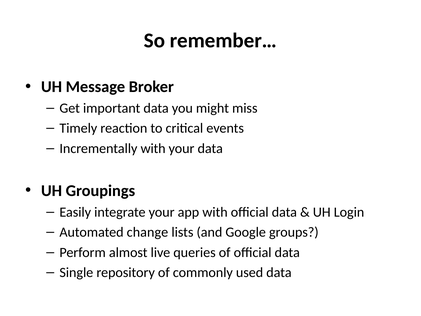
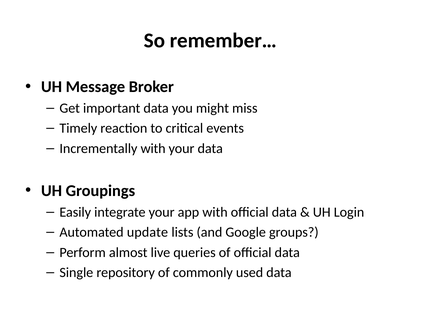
change: change -> update
